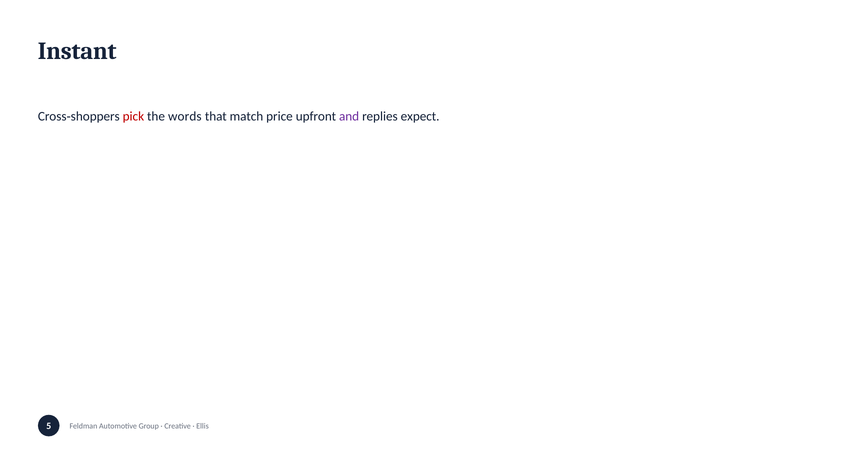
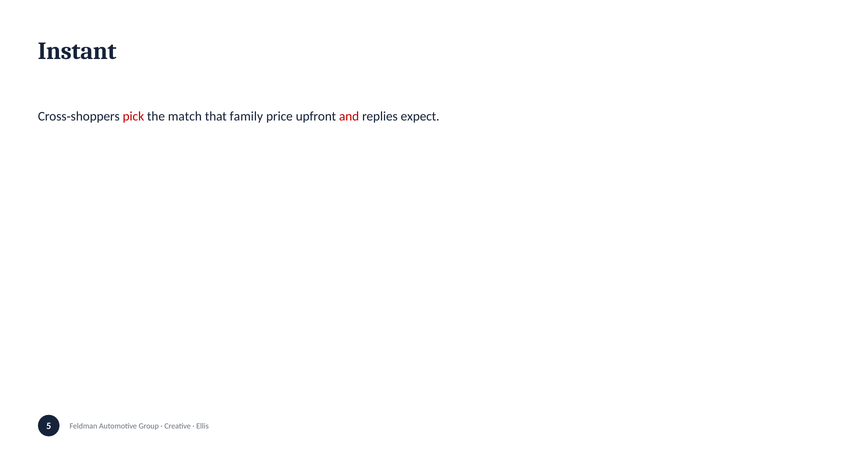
words: words -> match
match: match -> family
and colour: purple -> red
